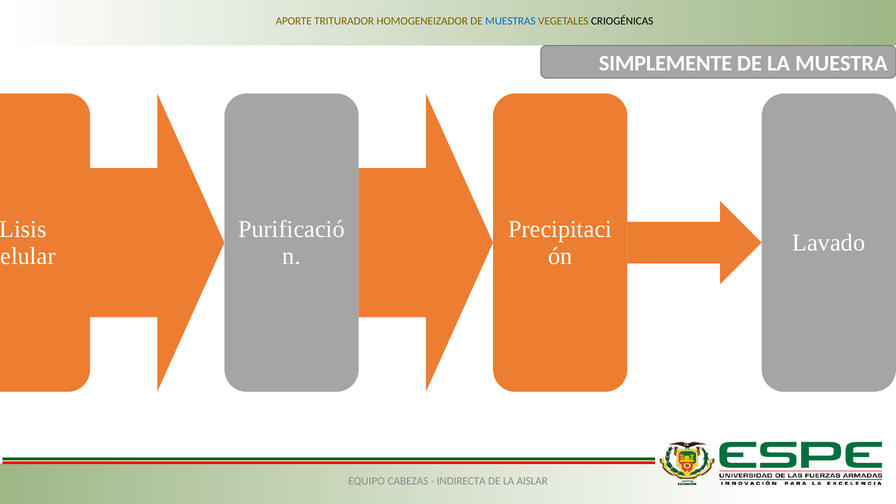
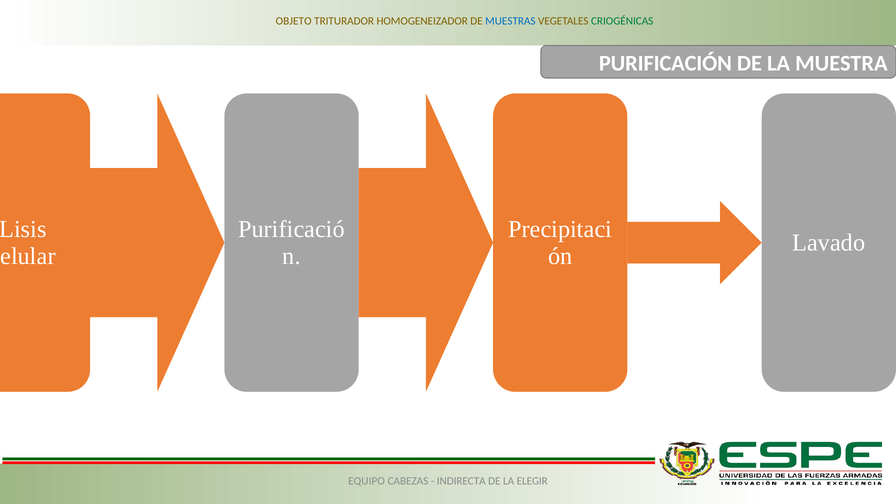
APORTE: APORTE -> OBJETO
CRIOGÉNICAS colour: black -> green
SIMPLEMENTE: SIMPLEMENTE -> PURIFICACIÓN
AISLAR: AISLAR -> ELEGIR
